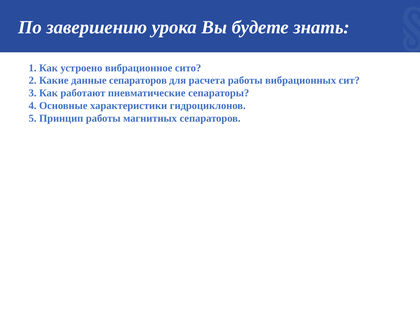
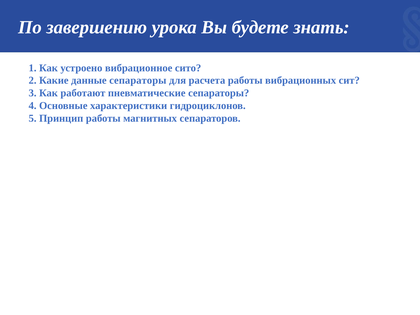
данные сепараторов: сепараторов -> сепараторы
